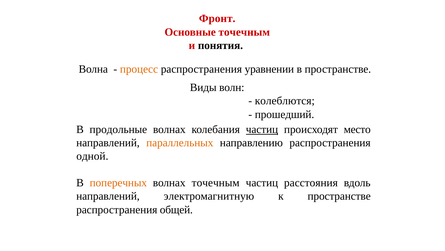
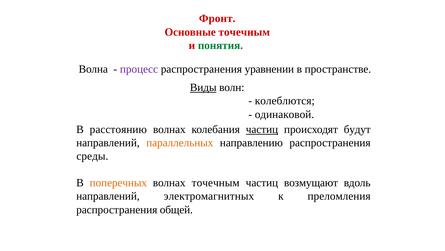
понятия colour: black -> green
процесс colour: orange -> purple
Виды underline: none -> present
прошедший: прошедший -> одинаковой
продольные: продольные -> расстоянию
место: место -> будут
одной: одной -> среды
расстояния: расстояния -> возмущают
электромагнитную: электромагнитную -> электромагнитных
к пространстве: пространстве -> преломления
